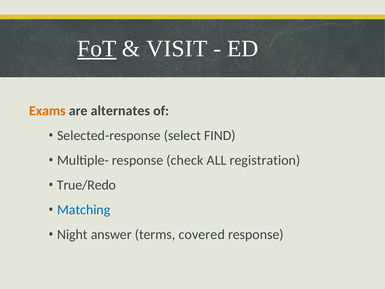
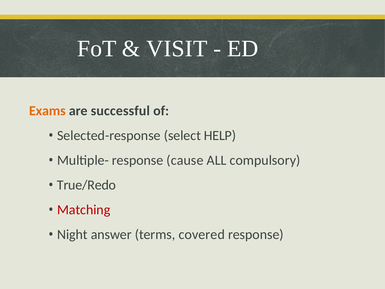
FoT underline: present -> none
alternates: alternates -> successful
FIND: FIND -> HELP
check: check -> cause
registration: registration -> compulsory
Matching colour: blue -> red
